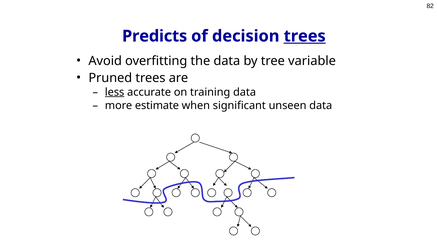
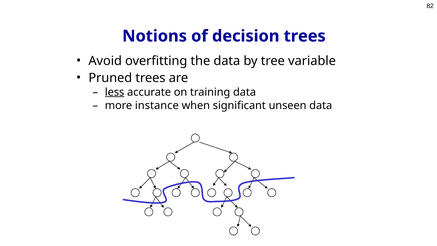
Predicts: Predicts -> Notions
trees at (305, 36) underline: present -> none
estimate: estimate -> instance
